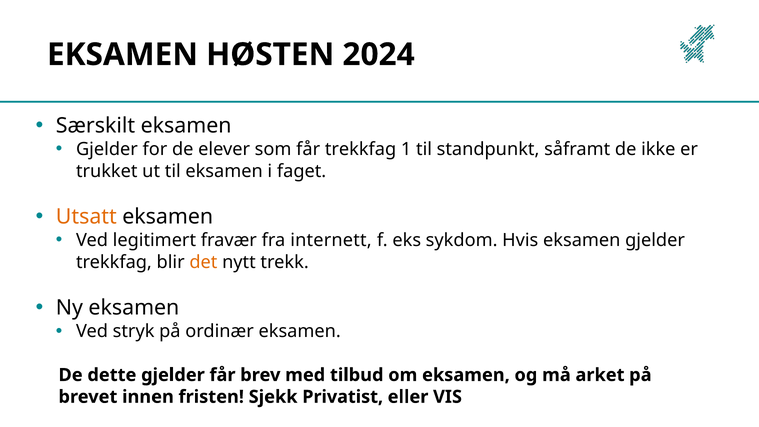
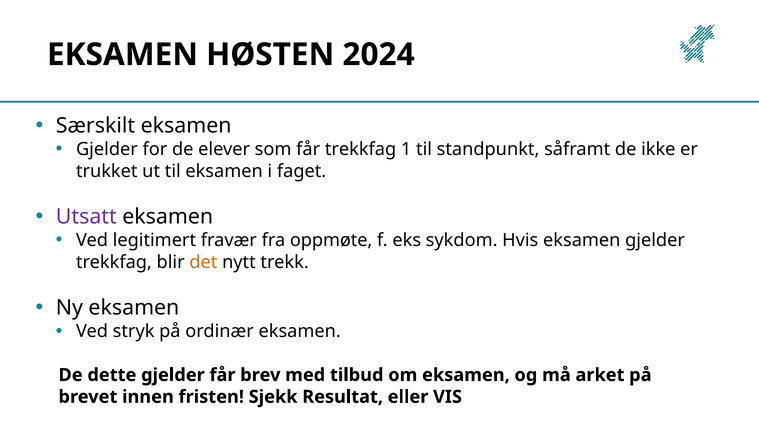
Utsatt colour: orange -> purple
internett: internett -> oppmøte
Privatist: Privatist -> Resultat
